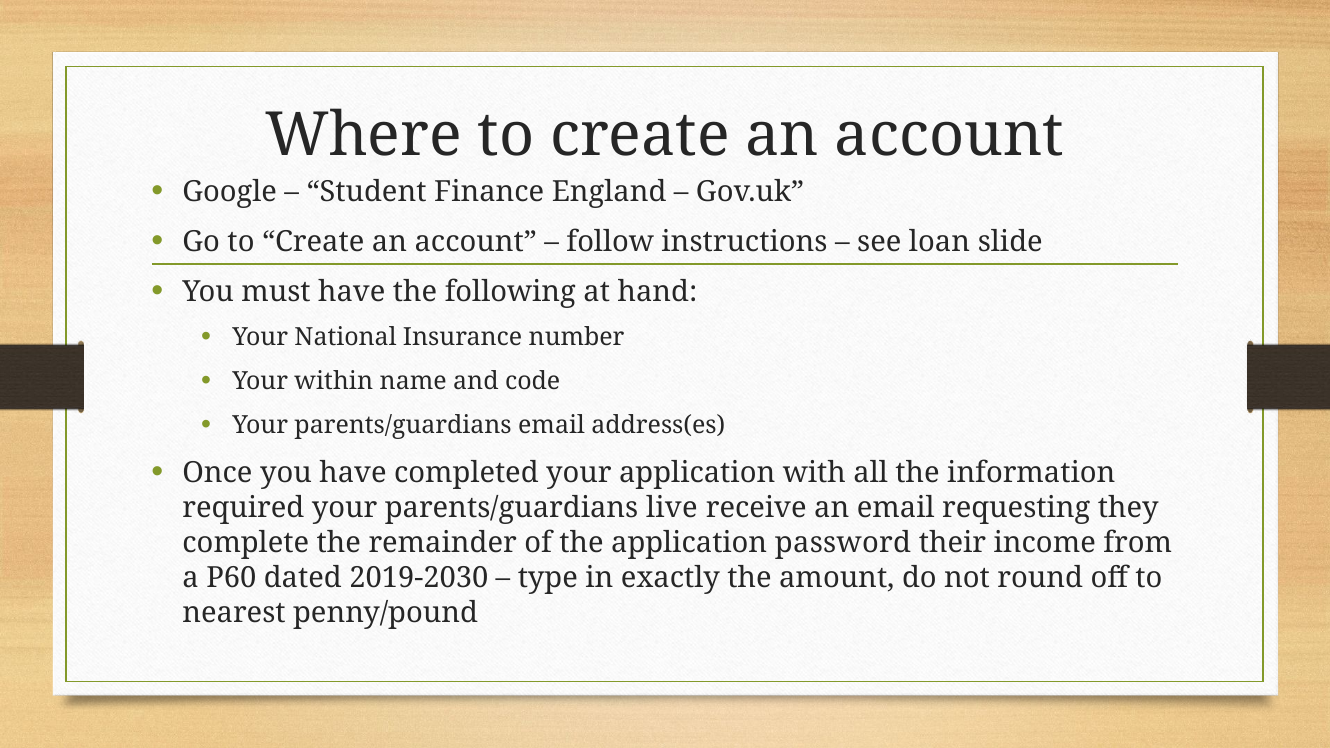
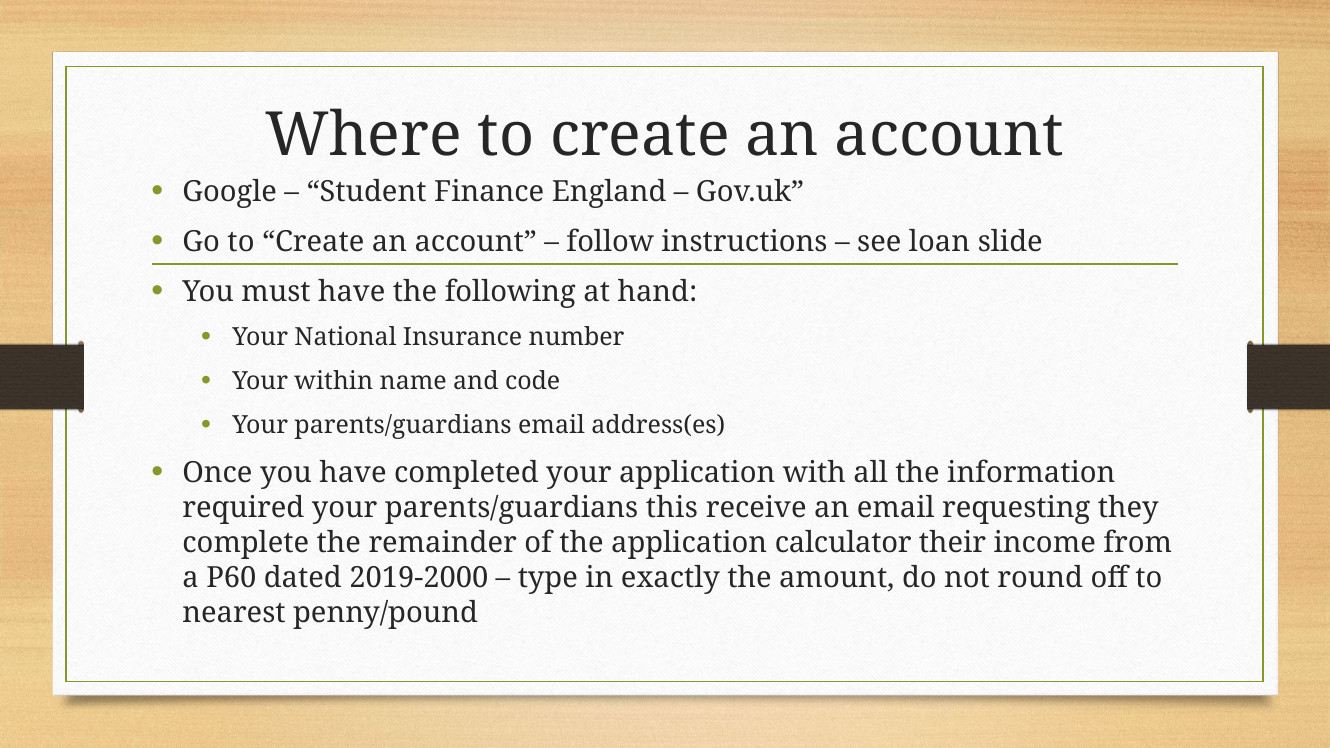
live: live -> this
password: password -> calculator
2019-2030: 2019-2030 -> 2019-2000
